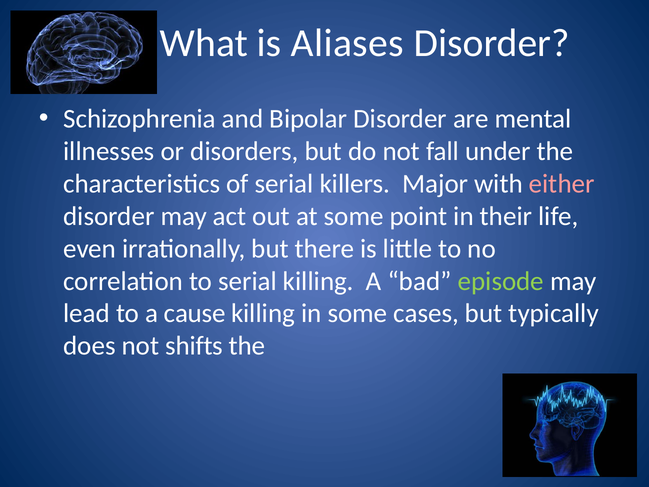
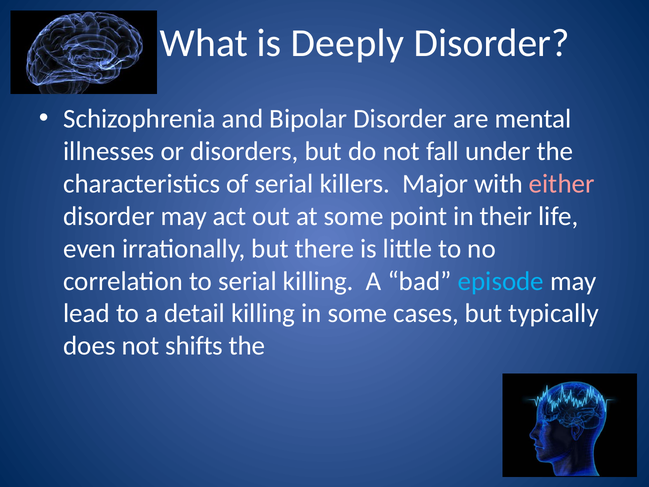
Aliases: Aliases -> Deeply
episode colour: light green -> light blue
cause: cause -> detail
